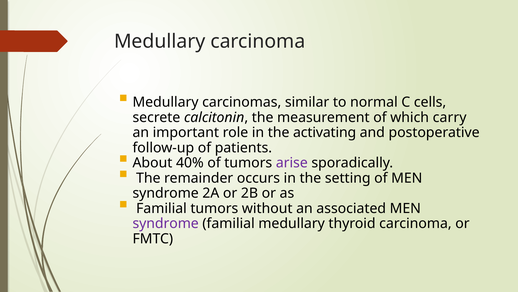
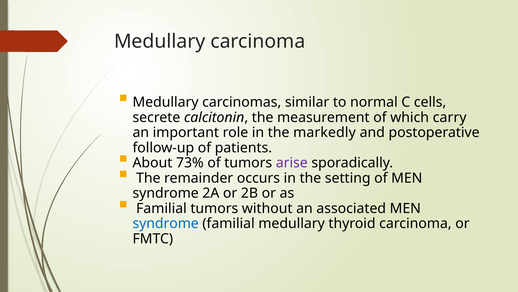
activating: activating -> markedly
40%: 40% -> 73%
syndrome at (166, 223) colour: purple -> blue
